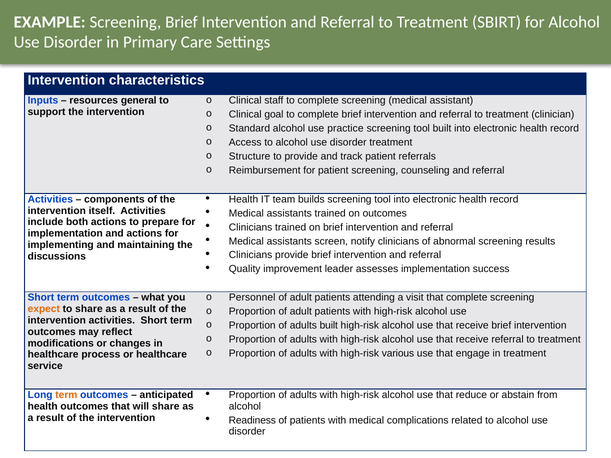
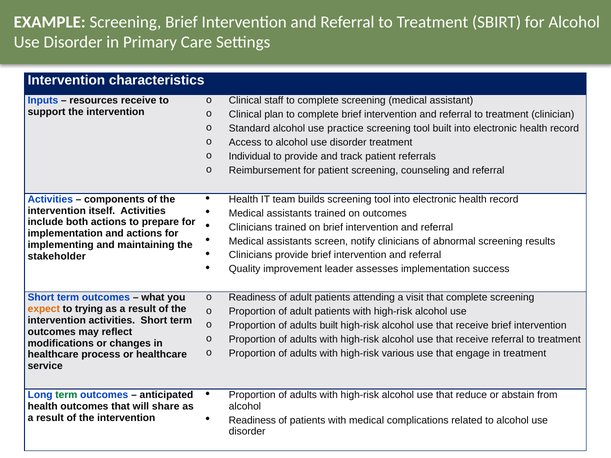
resources general: general -> receive
goal: goal -> plan
Structure: Structure -> Individual
discussions: discussions -> stakeholder
Personnel at (252, 298): Personnel -> Readiness
to share: share -> trying
term at (66, 395) colour: orange -> green
